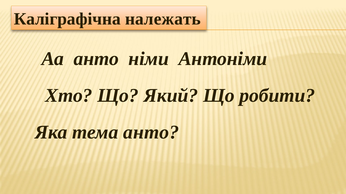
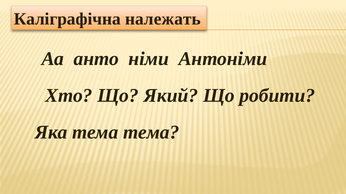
тема анто: анто -> тема
